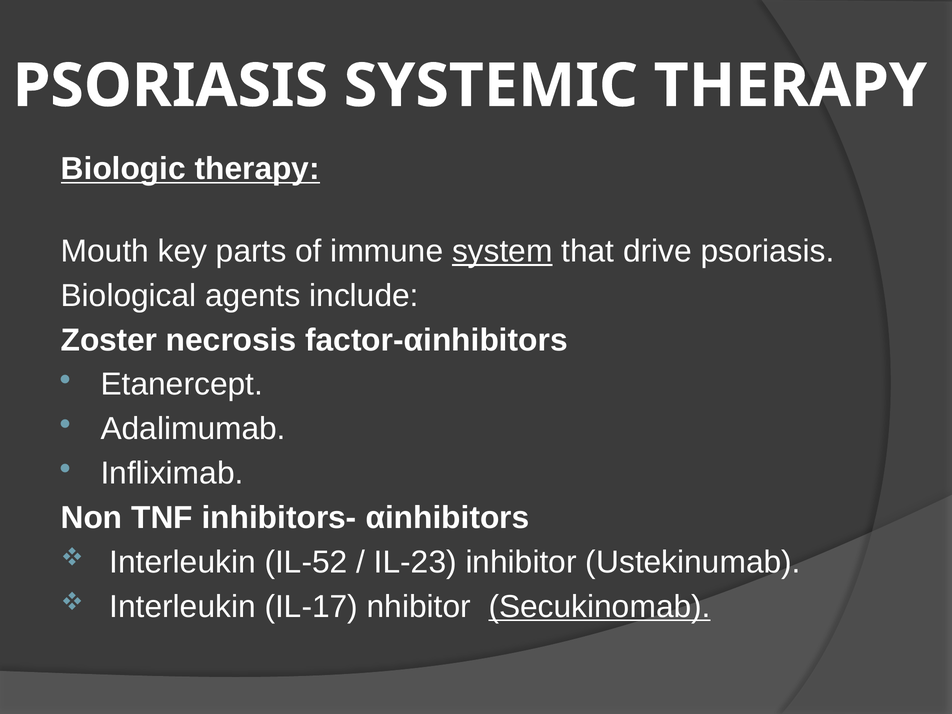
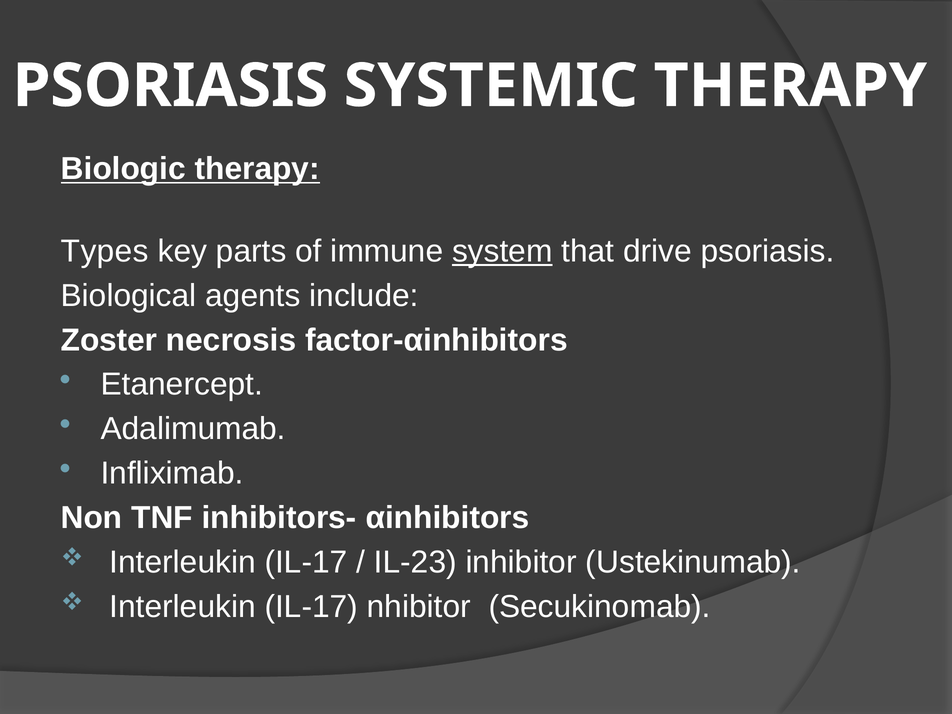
Mouth: Mouth -> Types
IL-52 at (306, 562): IL-52 -> IL-17
Secukinomab underline: present -> none
